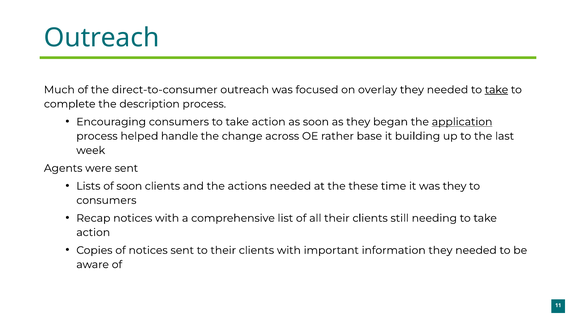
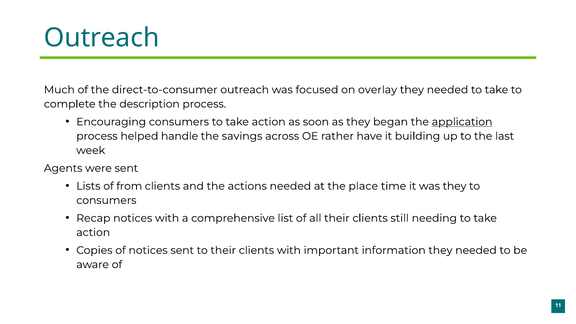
take at (497, 90) underline: present -> none
change: change -> savings
base: base -> have
of soon: soon -> from
these: these -> place
